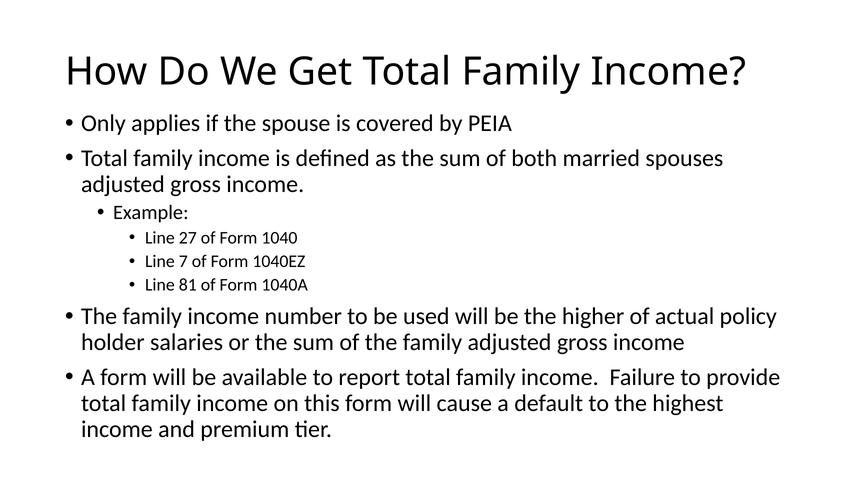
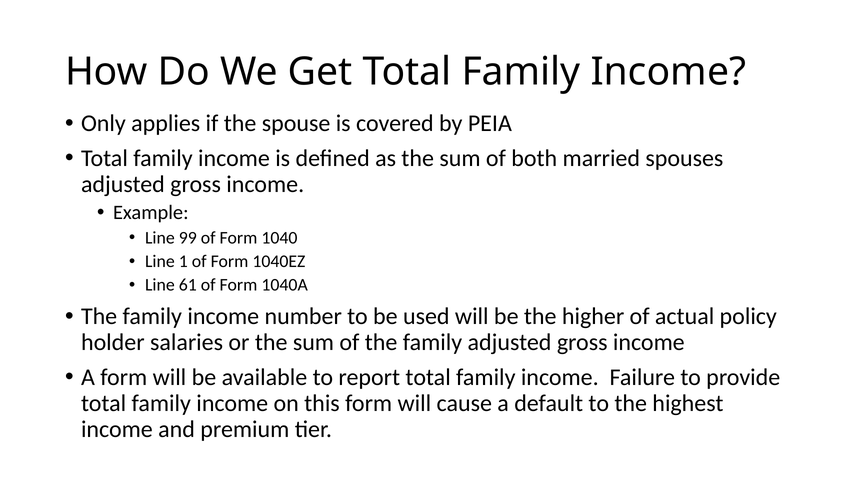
27: 27 -> 99
7: 7 -> 1
81: 81 -> 61
